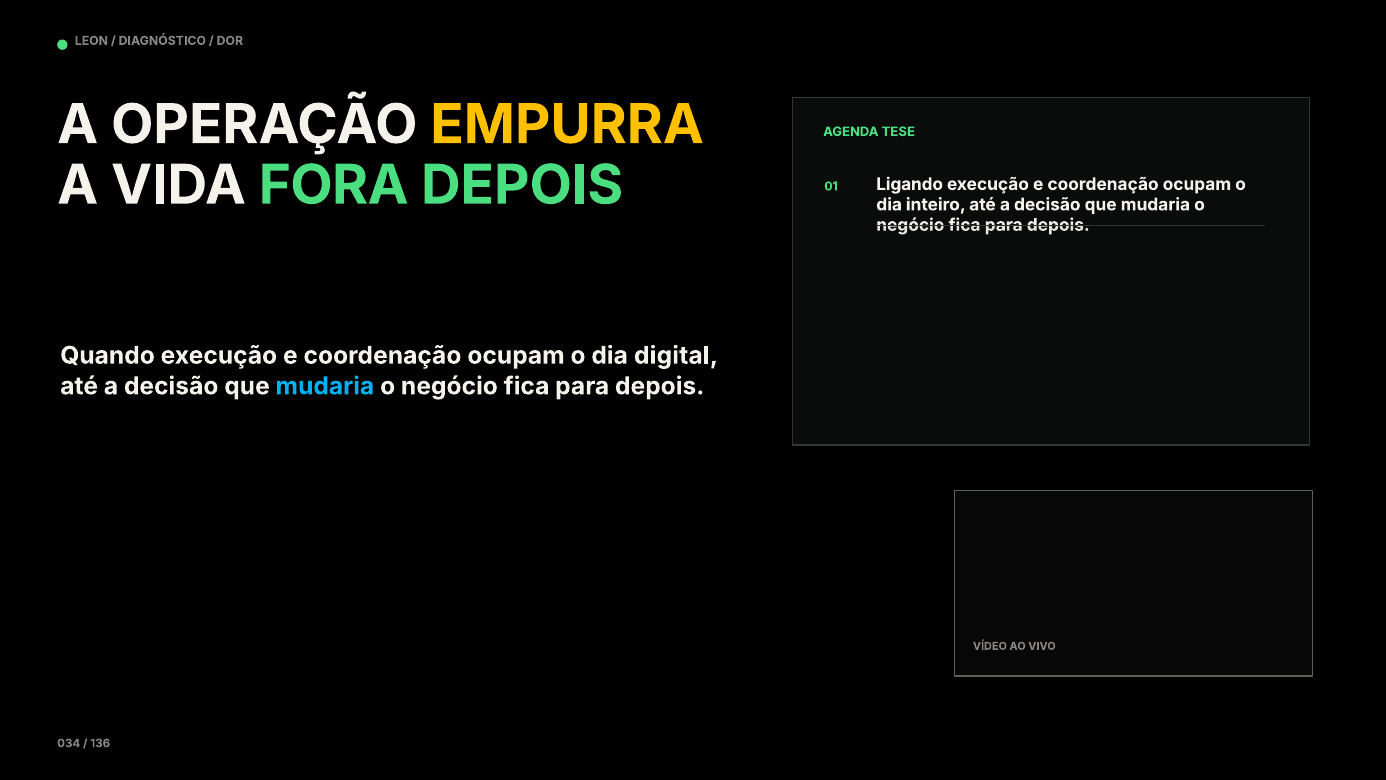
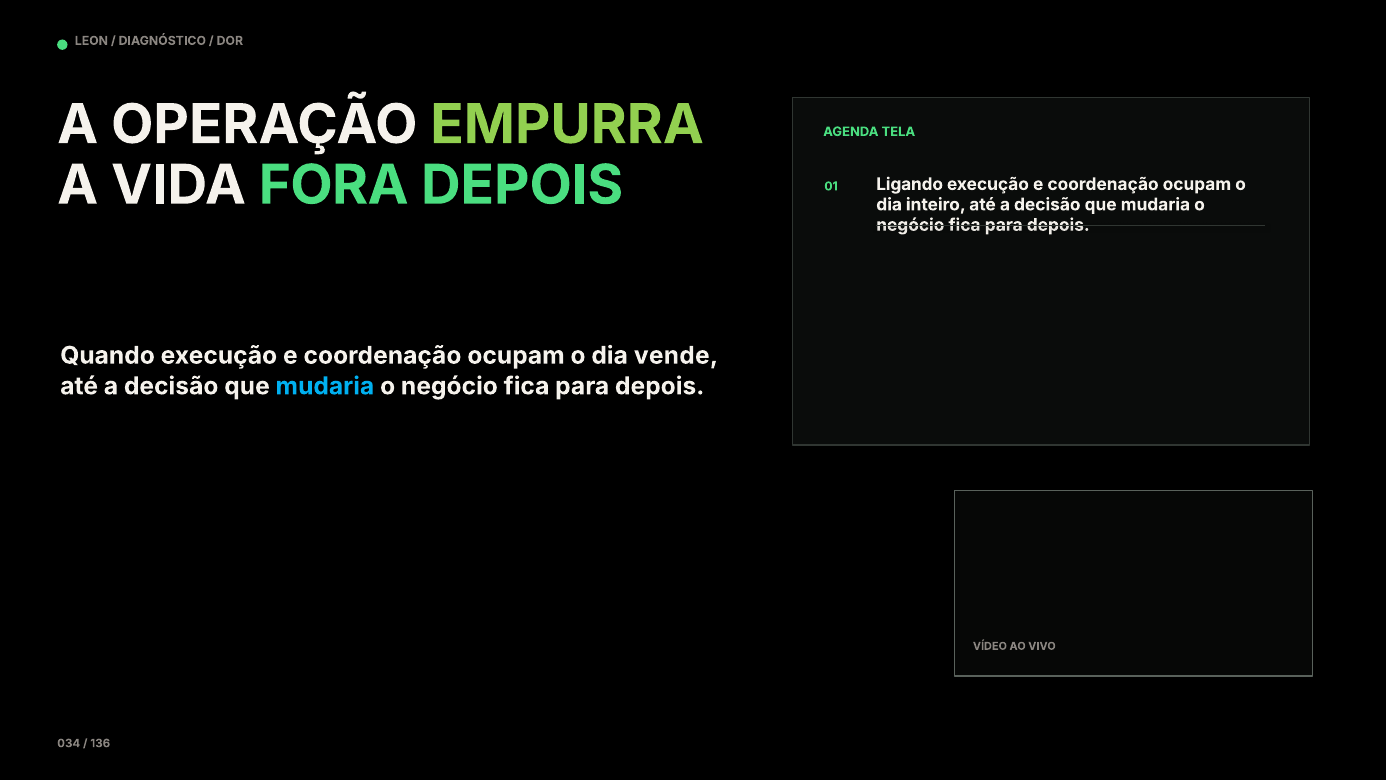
EMPURRA colour: yellow -> light green
TESE: TESE -> TELA
digital: digital -> vende
